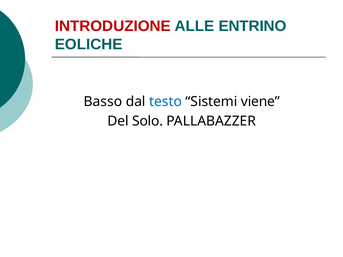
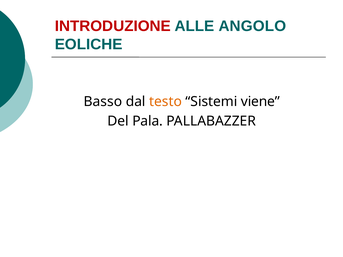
ENTRINO: ENTRINO -> ANGOLO
testo colour: blue -> orange
Solo: Solo -> Pala
